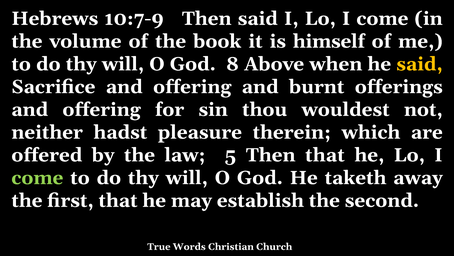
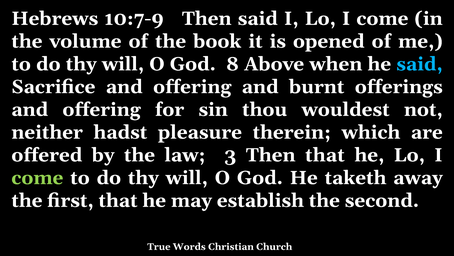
himself: himself -> opened
said at (419, 64) colour: yellow -> light blue
5: 5 -> 3
